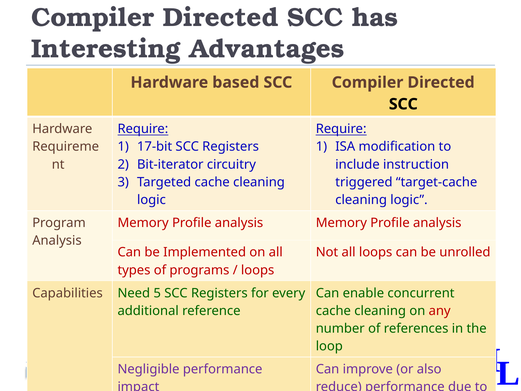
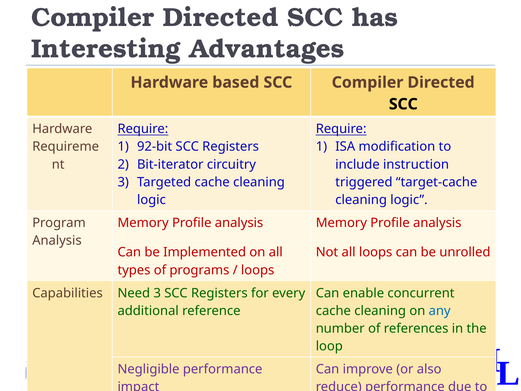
17-bit: 17-bit -> 92-bit
Need 5: 5 -> 3
any colour: red -> blue
